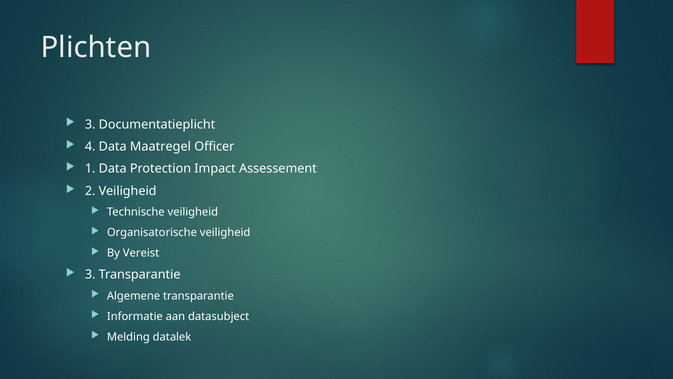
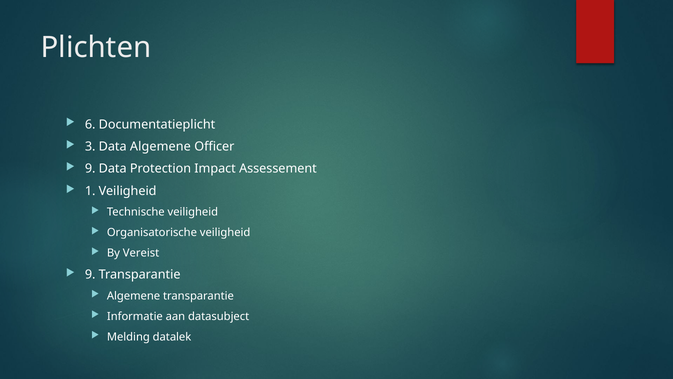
3 at (90, 124): 3 -> 6
4: 4 -> 3
Data Maatregel: Maatregel -> Algemene
1 at (90, 169): 1 -> 9
2: 2 -> 1
3 at (90, 274): 3 -> 9
